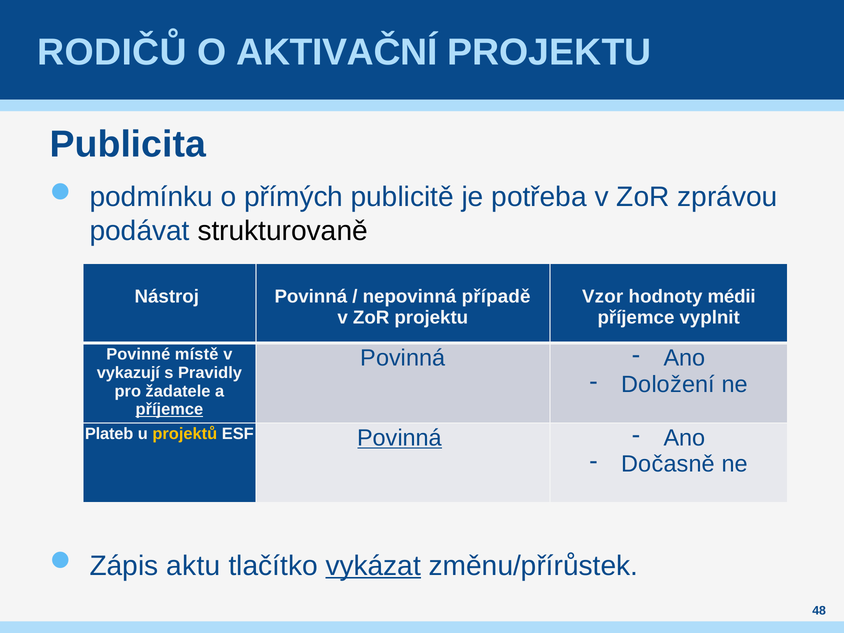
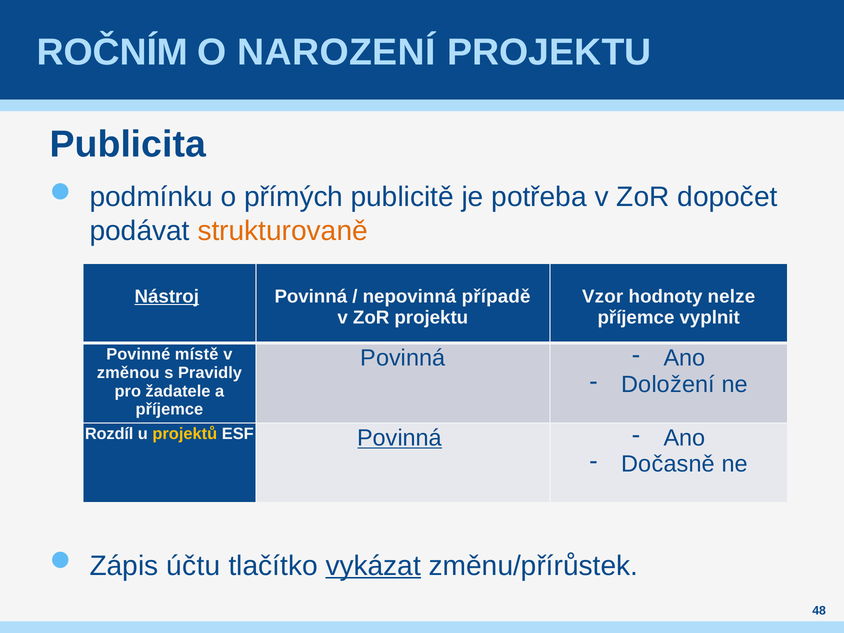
RODIČŮ: RODIČŮ -> ROČNÍM
AKTIVAČNÍ: AKTIVAČNÍ -> NAROZENÍ
zprávou: zprávou -> dopočet
strukturovaně colour: black -> orange
Nástroj underline: none -> present
médii: médii -> nelze
vykazují: vykazují -> změnou
příjemce at (169, 410) underline: present -> none
Plateb: Plateb -> Rozdíl
aktu: aktu -> účtu
